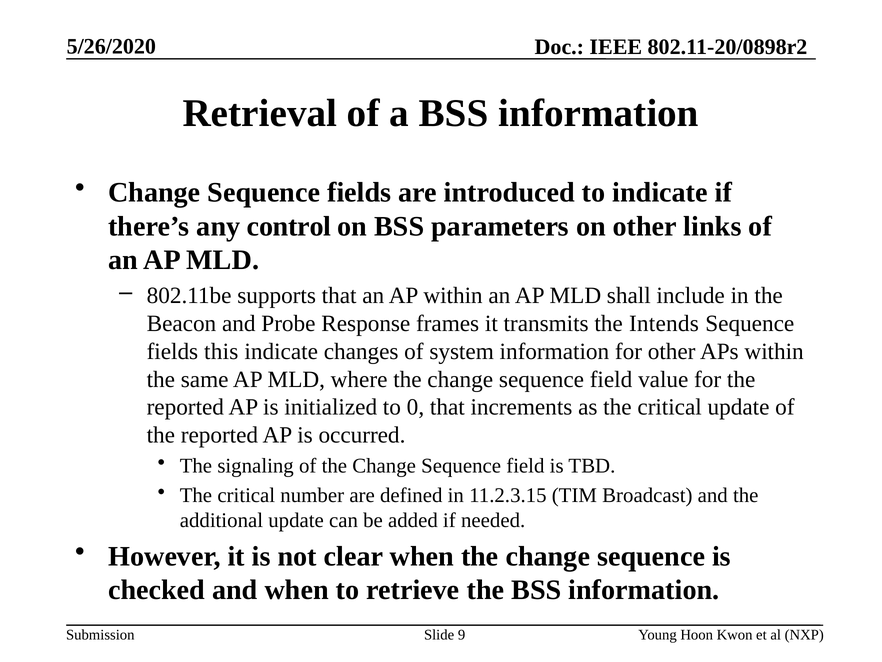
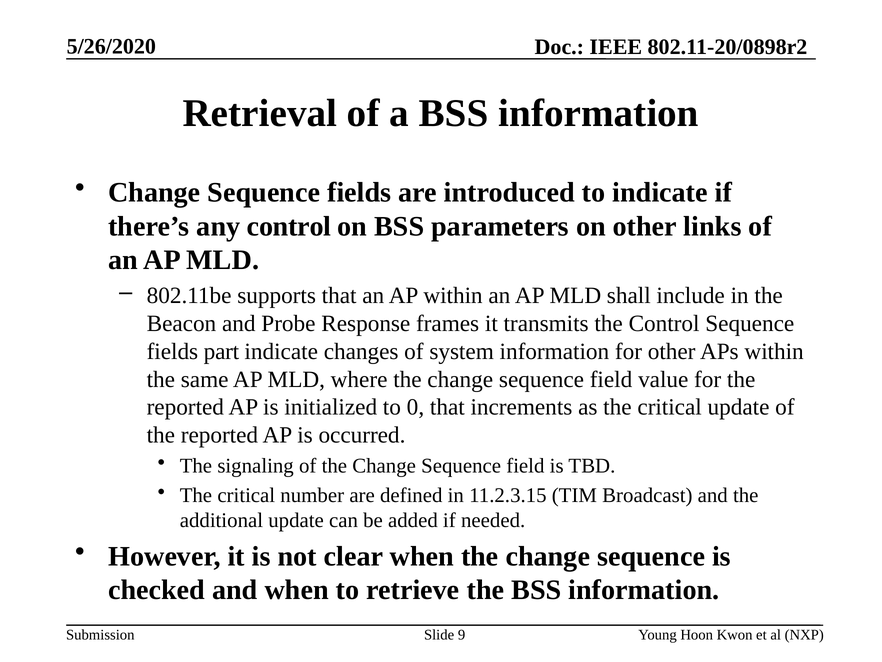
the Intends: Intends -> Control
this: this -> part
